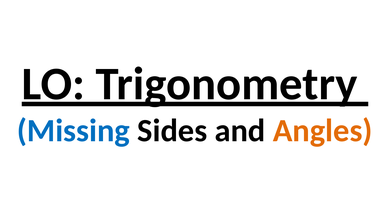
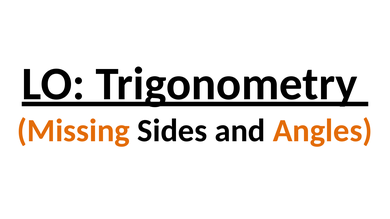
Missing colour: blue -> orange
